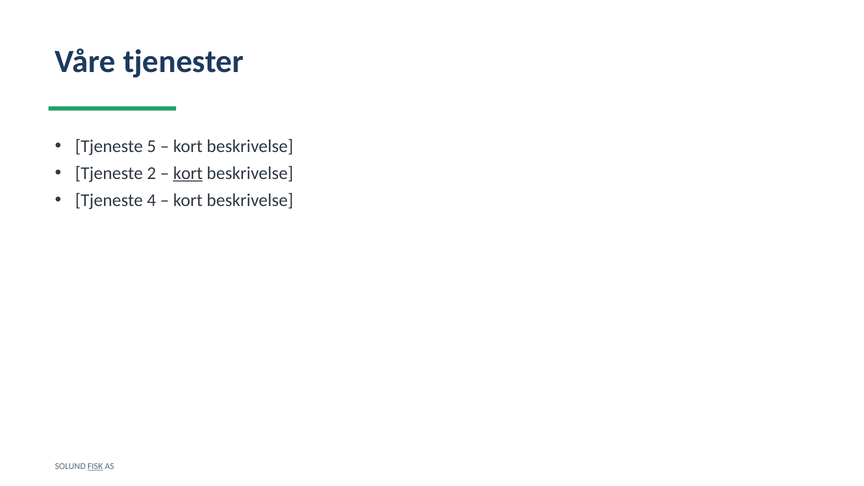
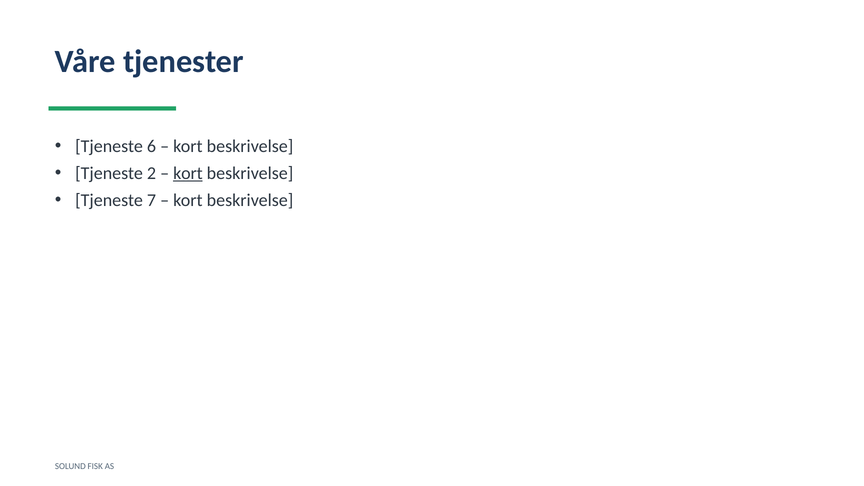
5: 5 -> 6
4: 4 -> 7
FISK underline: present -> none
